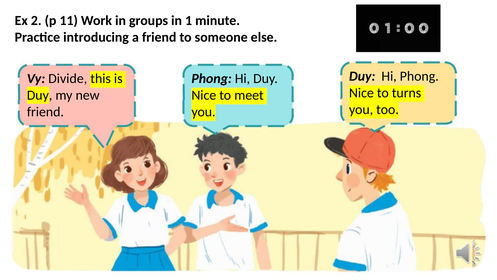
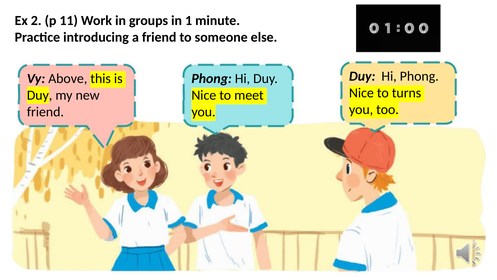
Divide: Divide -> Above
